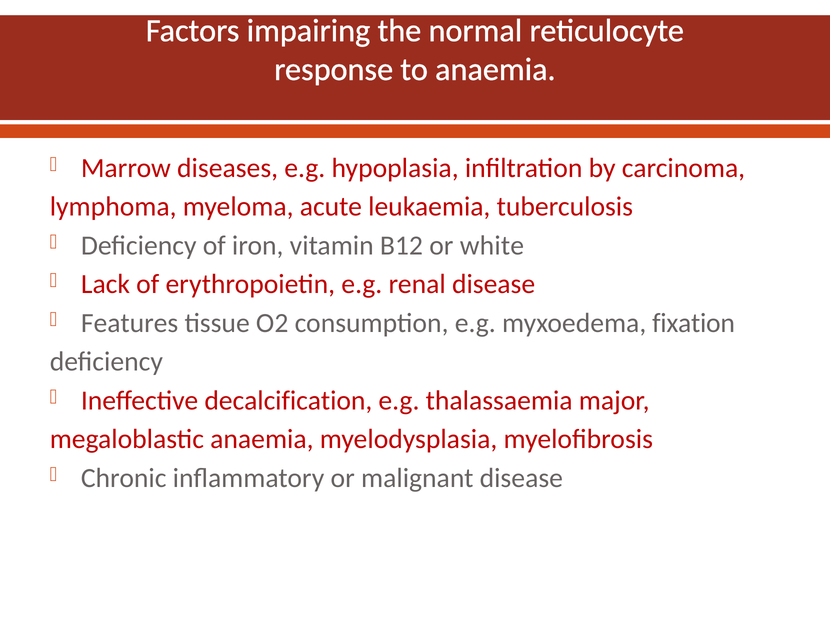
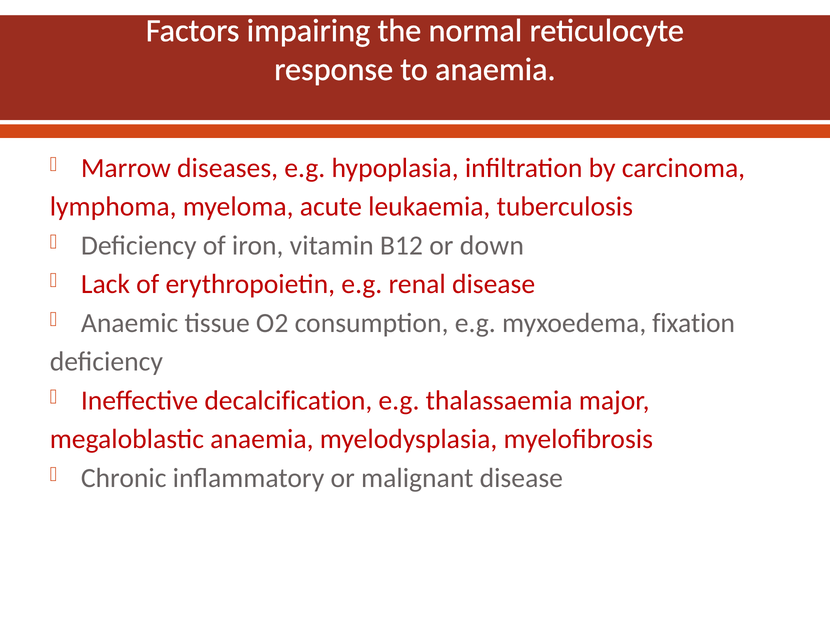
white: white -> down
Features: Features -> Anaemic
